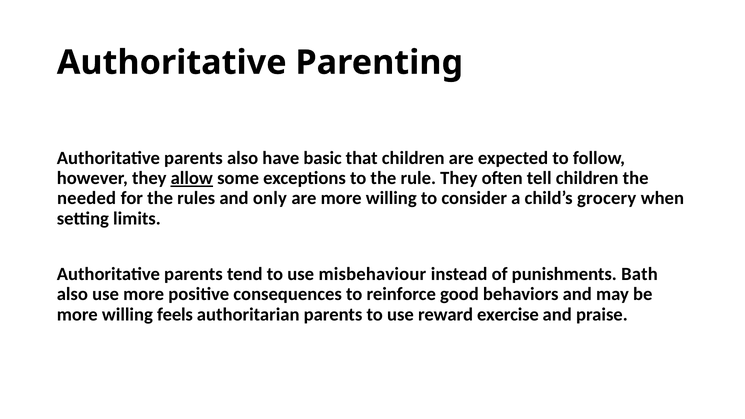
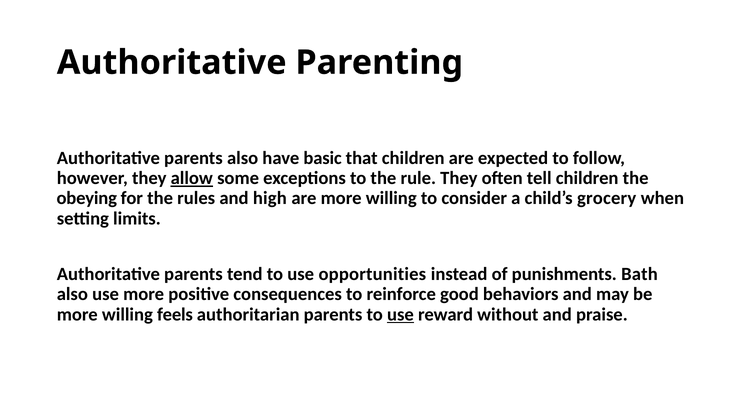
needed: needed -> obeying
only: only -> high
misbehaviour: misbehaviour -> opportunities
use at (400, 314) underline: none -> present
exercise: exercise -> without
